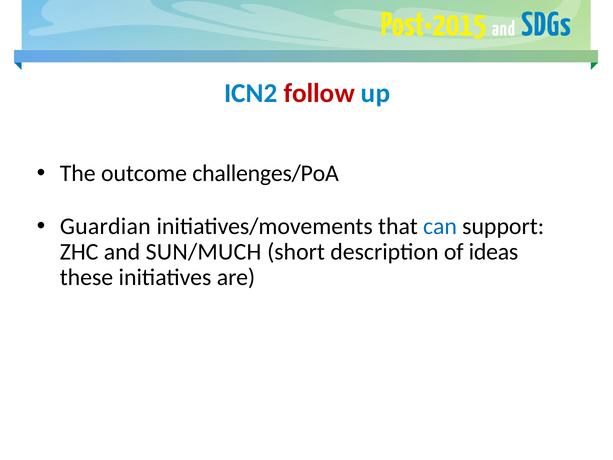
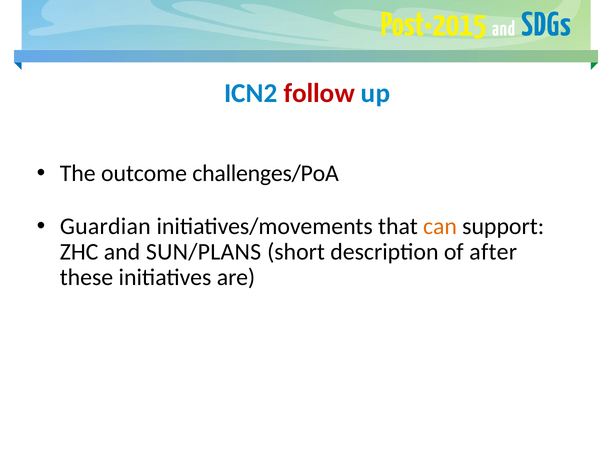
can colour: blue -> orange
SUN/MUCH: SUN/MUCH -> SUN/PLANS
ideas: ideas -> after
